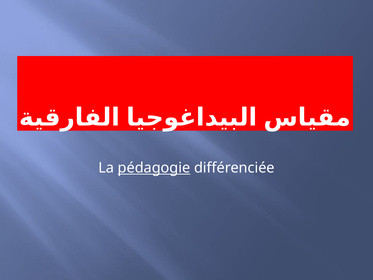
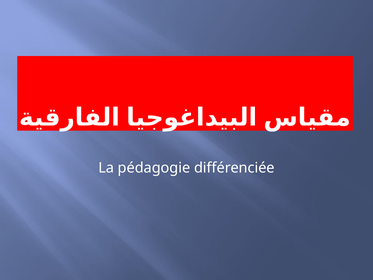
pédagogie underline: present -> none
